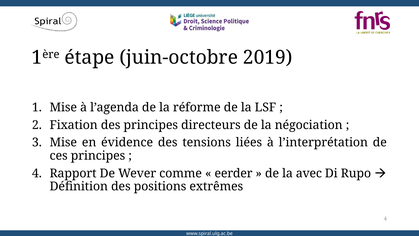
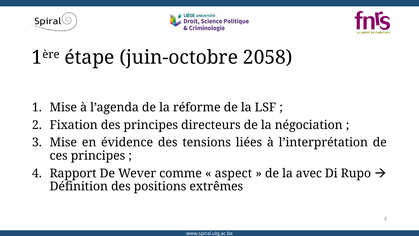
2019: 2019 -> 2058
eerder: eerder -> aspect
